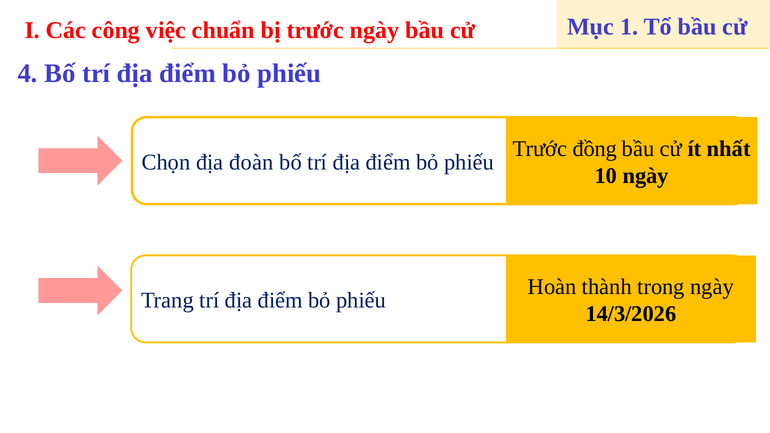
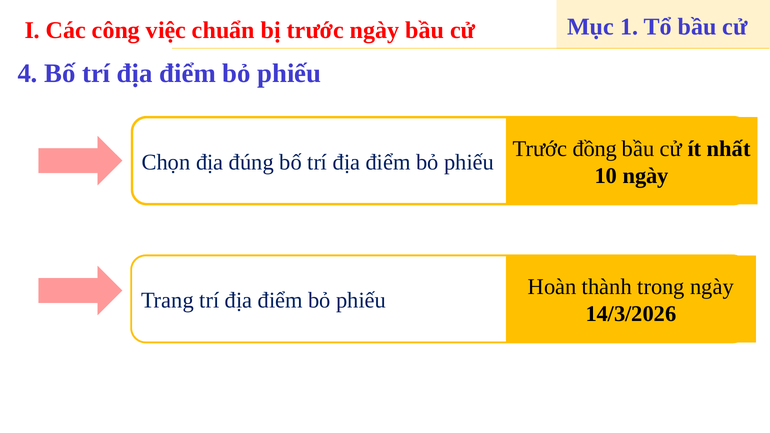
đoàn: đoàn -> đúng
